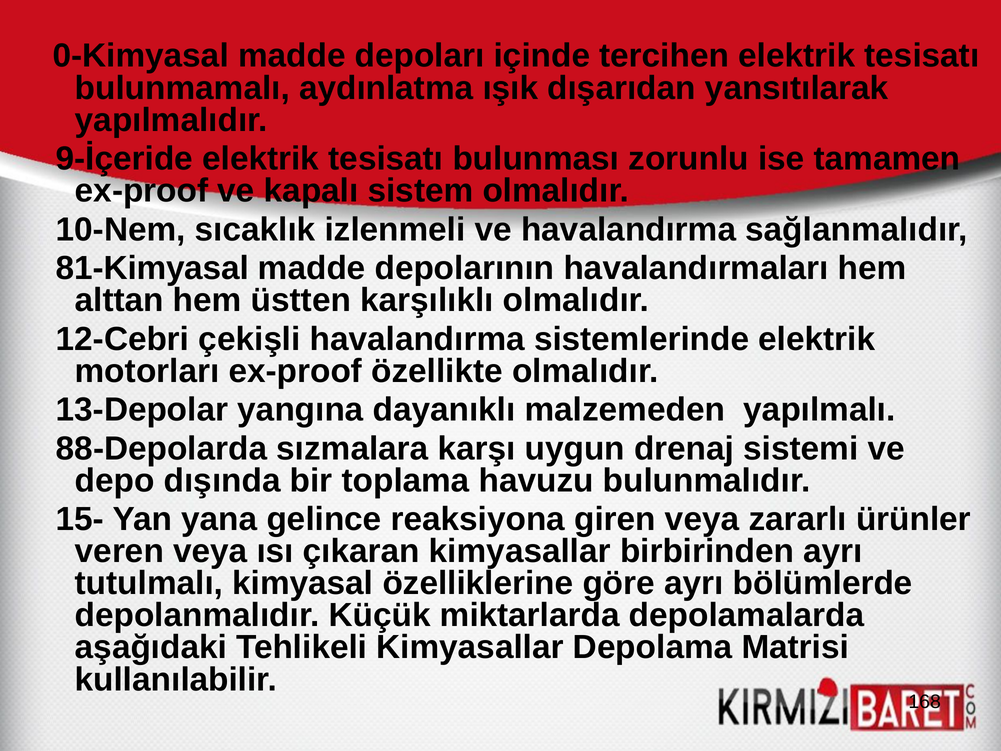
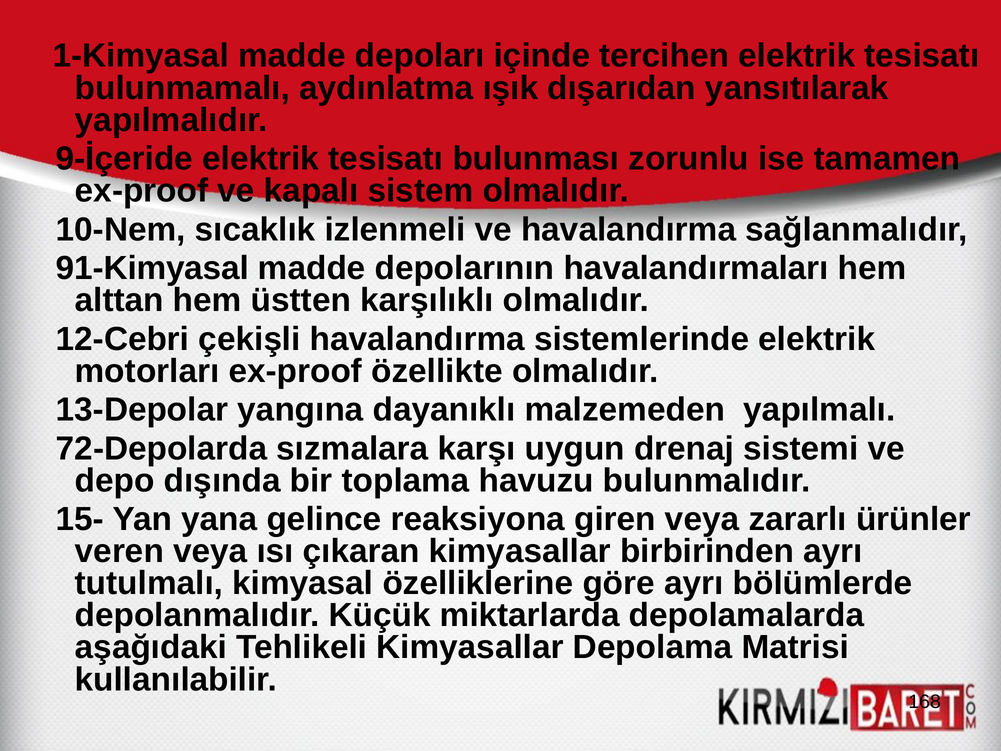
0-Kimyasal: 0-Kimyasal -> 1-Kimyasal
81-Kimyasal: 81-Kimyasal -> 91-Kimyasal
88-Depolarda: 88-Depolarda -> 72-Depolarda
